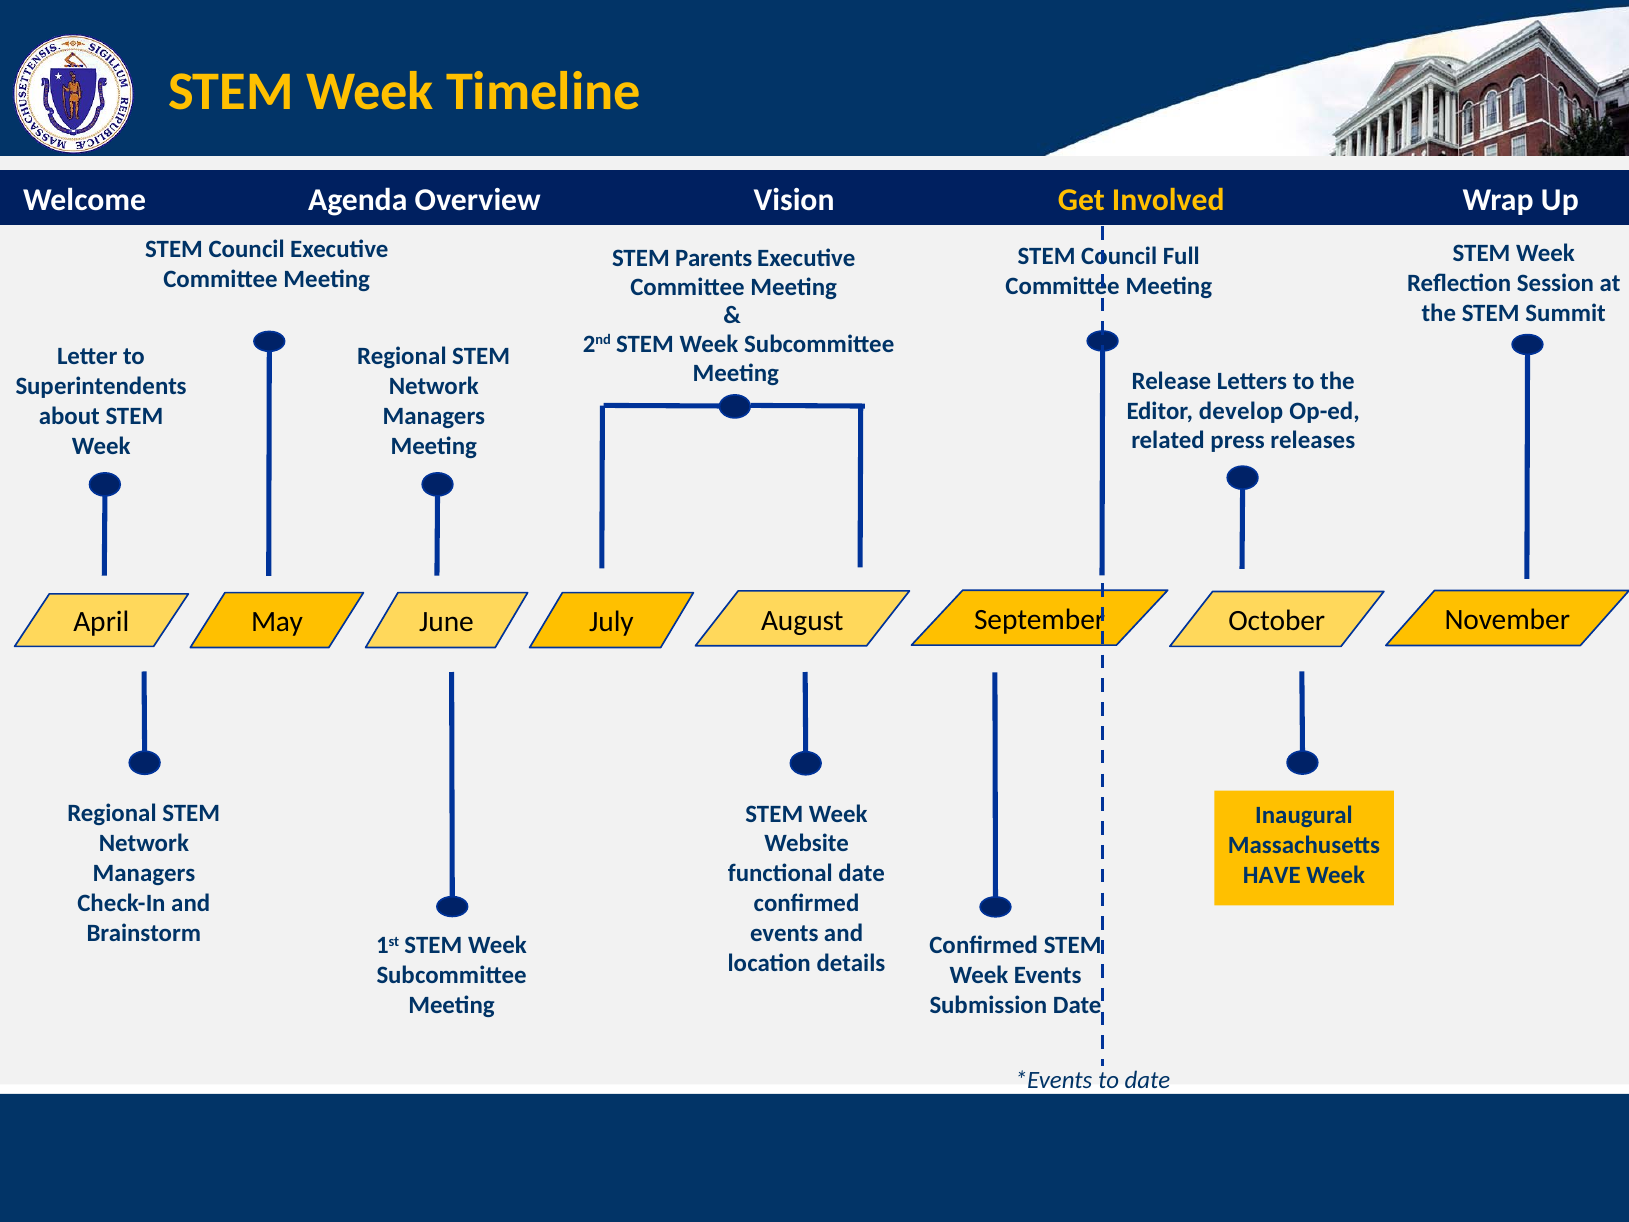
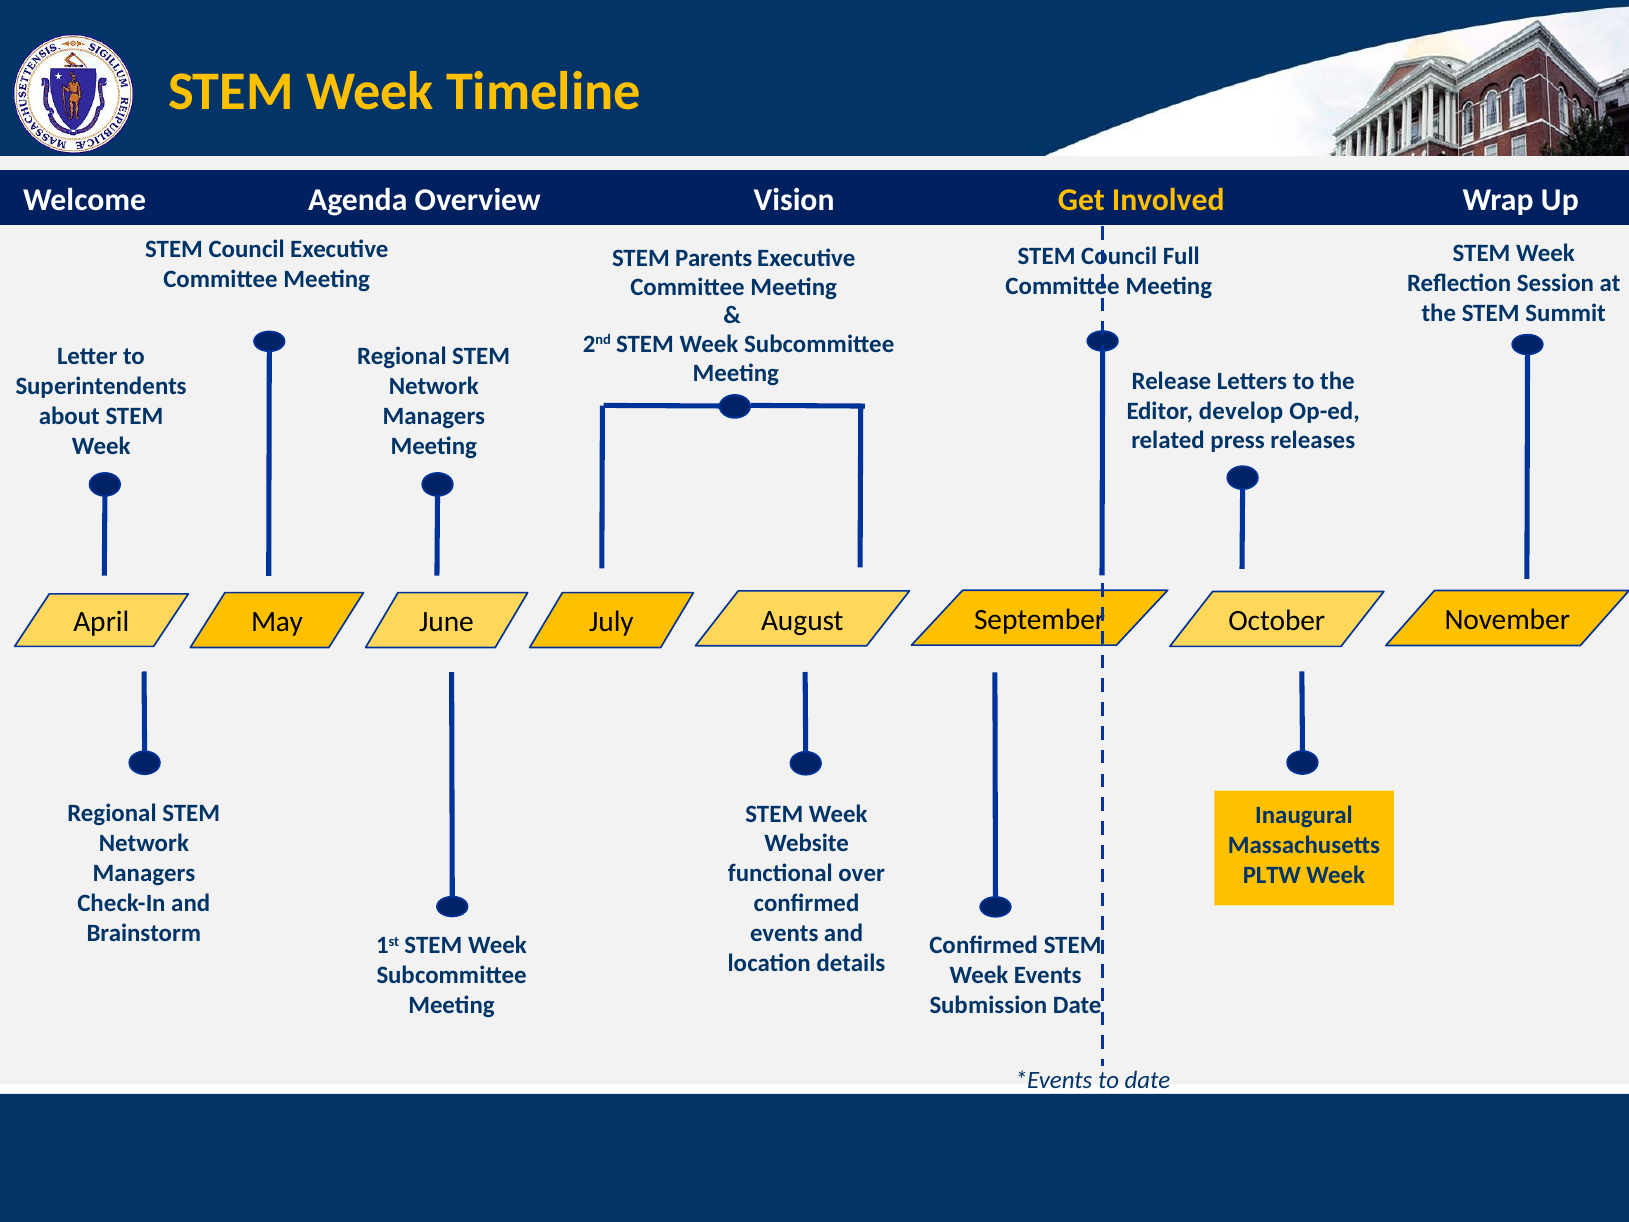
functional date: date -> over
HAVE: HAVE -> PLTW
